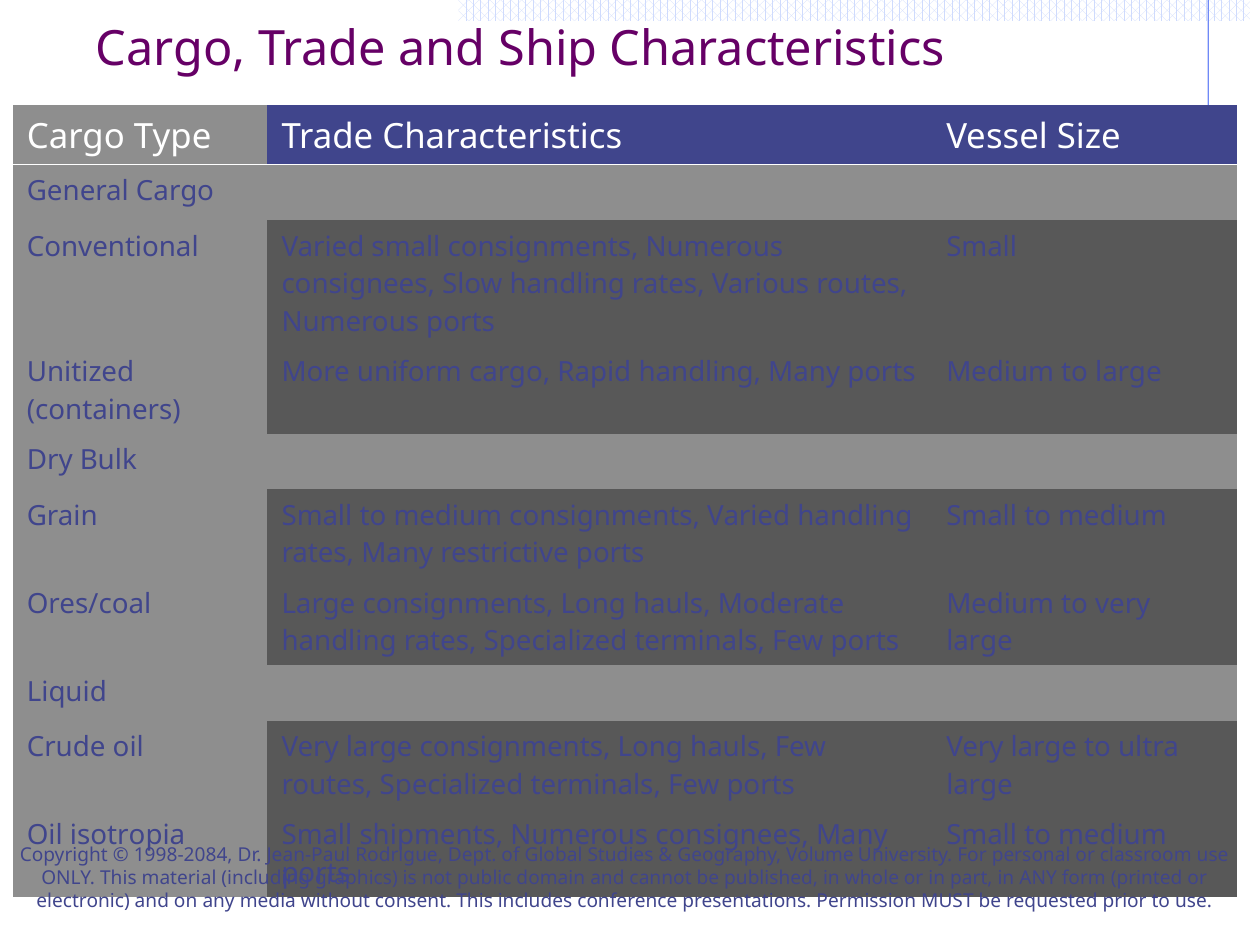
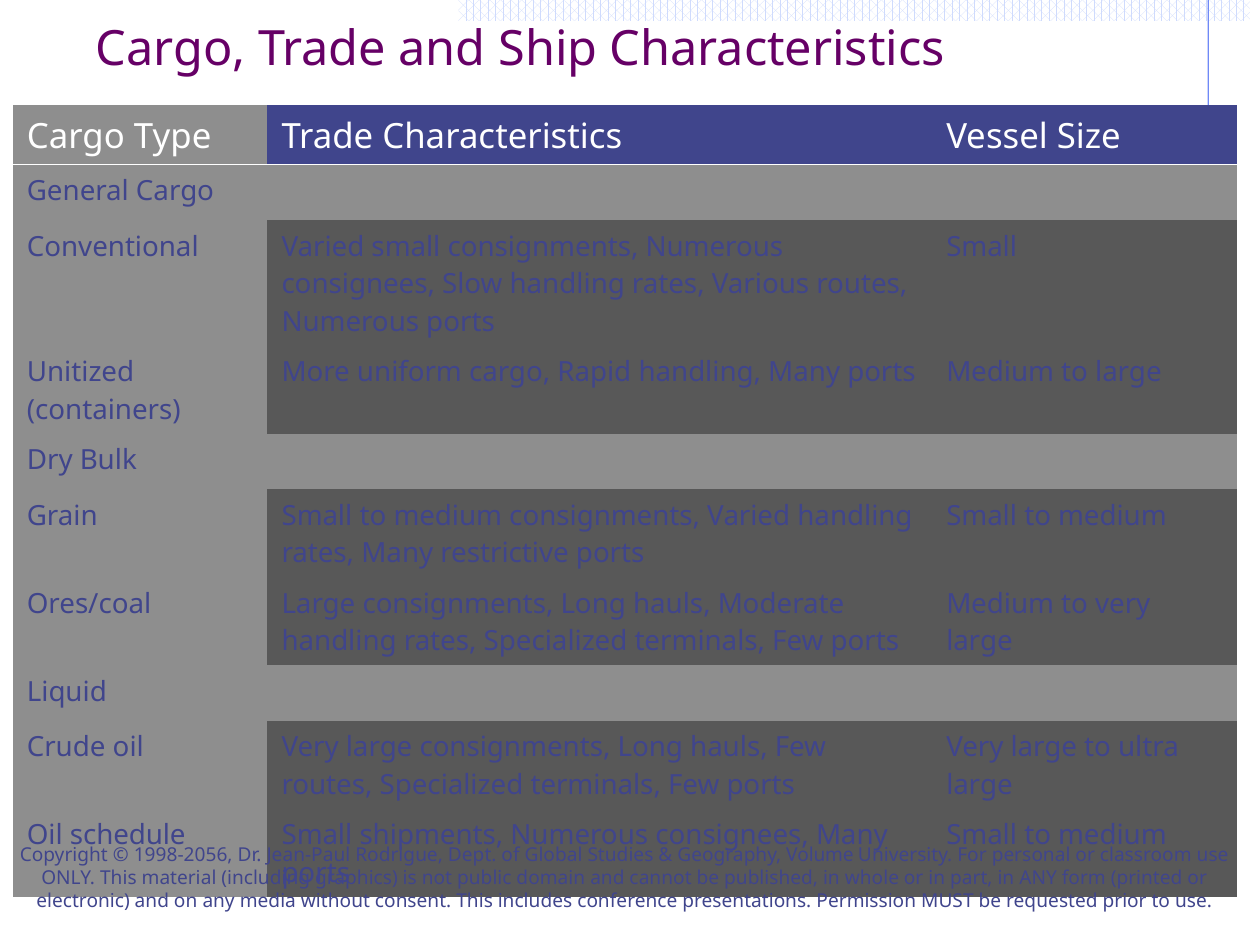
isotropia: isotropia -> schedule
1998-2084: 1998-2084 -> 1998-2056
